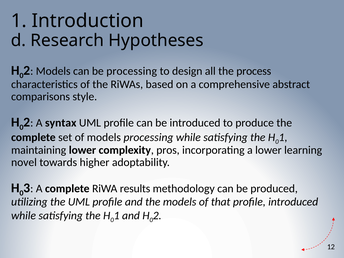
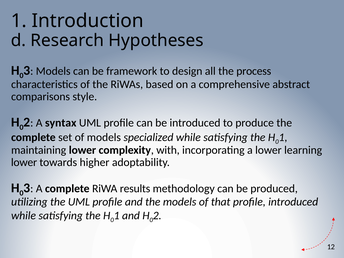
2 at (27, 70): 2 -> 3
be processing: processing -> framework
models processing: processing -> specialized
pros: pros -> with
novel at (24, 162): novel -> lower
